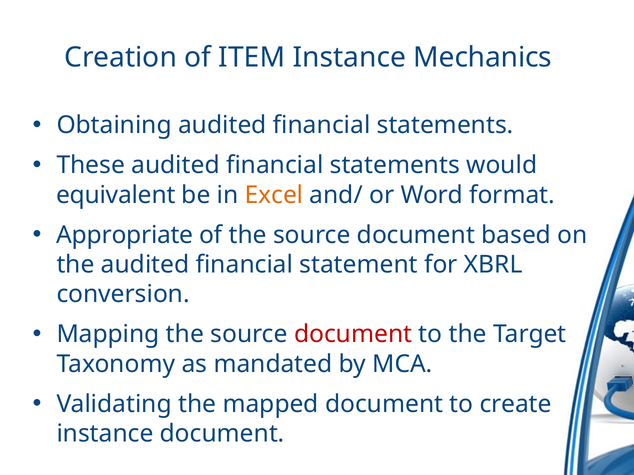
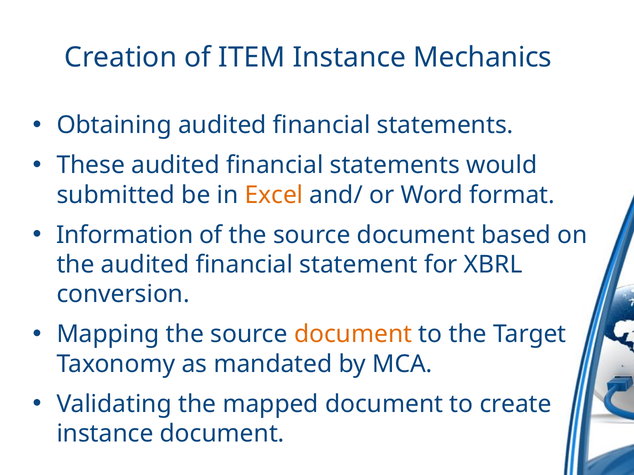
equivalent: equivalent -> submitted
Appropriate: Appropriate -> Information
document at (353, 335) colour: red -> orange
